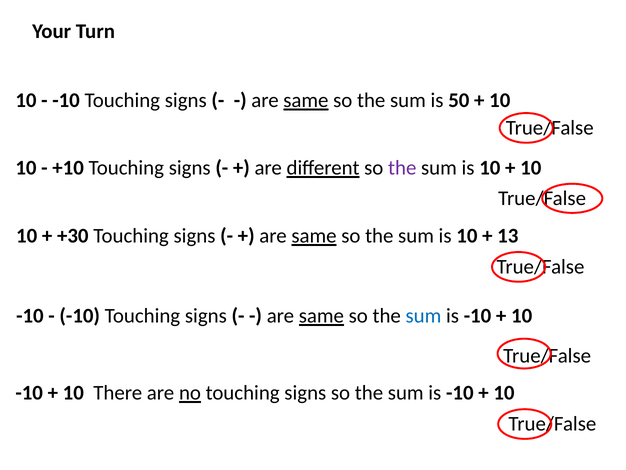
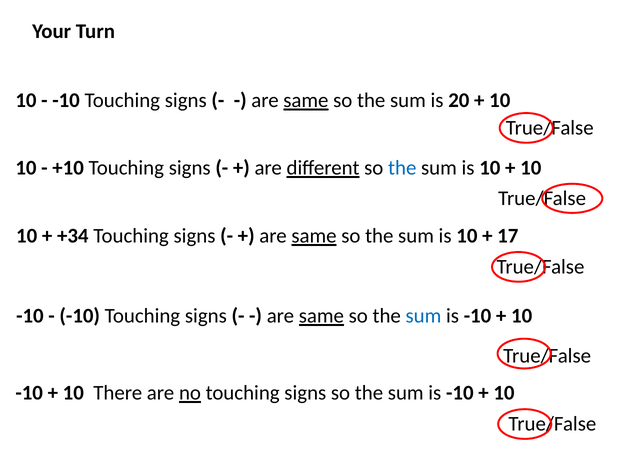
50: 50 -> 20
the at (402, 168) colour: purple -> blue
+30: +30 -> +34
13: 13 -> 17
